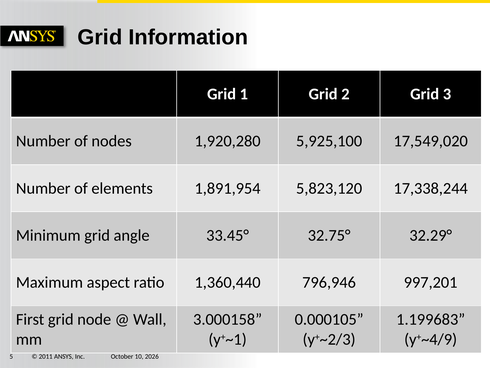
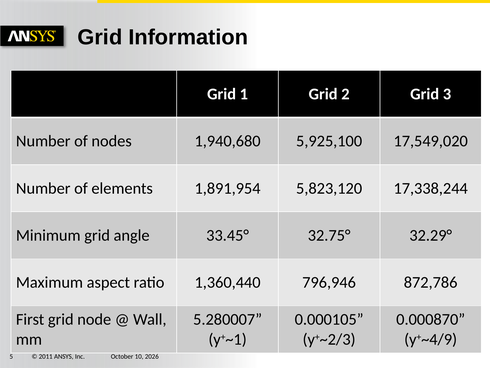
1,920,280: 1,920,280 -> 1,940,680
997,201: 997,201 -> 872,786
3.000158: 3.000158 -> 5.280007
1.199683: 1.199683 -> 0.000870
